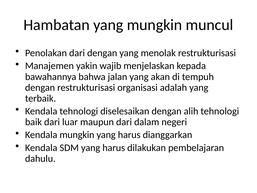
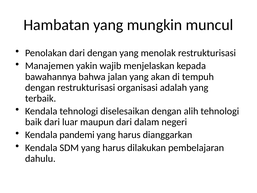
Kendala mungkin: mungkin -> pandemi
